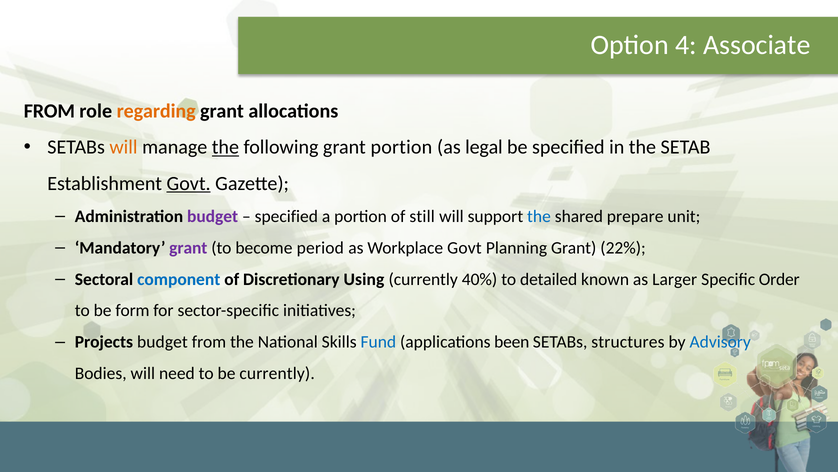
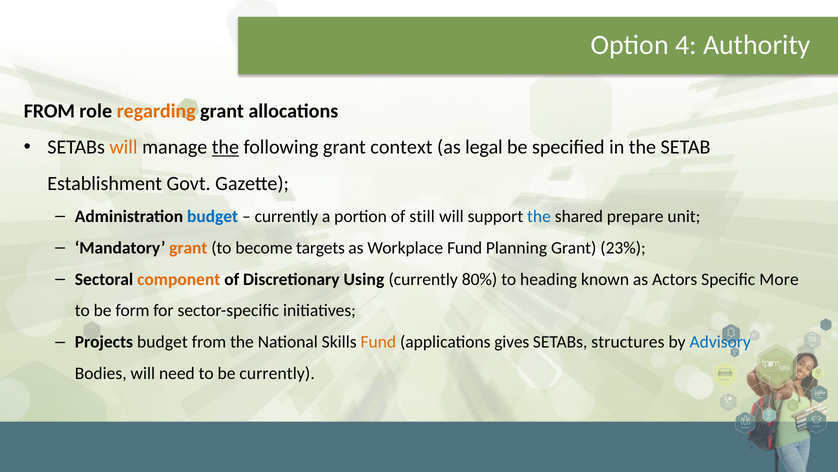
Associate: Associate -> Authority
grant portion: portion -> context
Govt at (189, 183) underline: present -> none
budget at (213, 216) colour: purple -> blue
specified at (286, 216): specified -> currently
grant at (188, 247) colour: purple -> orange
period: period -> targets
Workplace Govt: Govt -> Fund
22%: 22% -> 23%
component colour: blue -> orange
40%: 40% -> 80%
detailed: detailed -> heading
Larger: Larger -> Actors
Order: Order -> More
Fund at (378, 342) colour: blue -> orange
been: been -> gives
